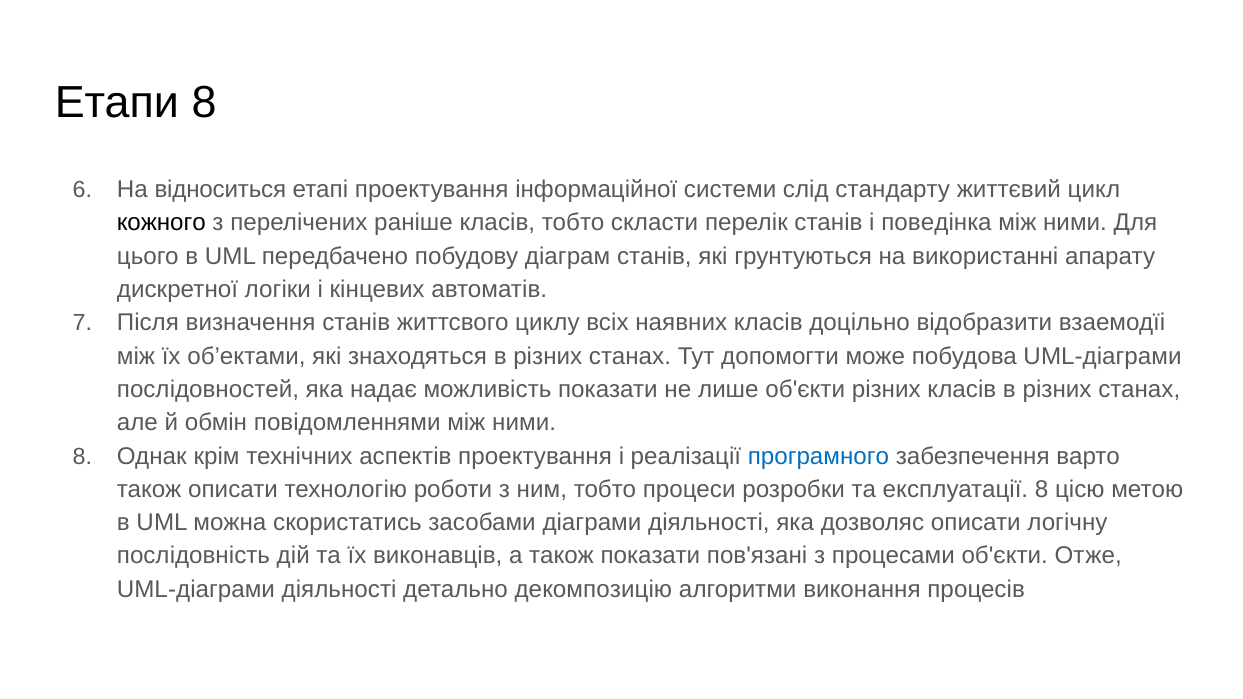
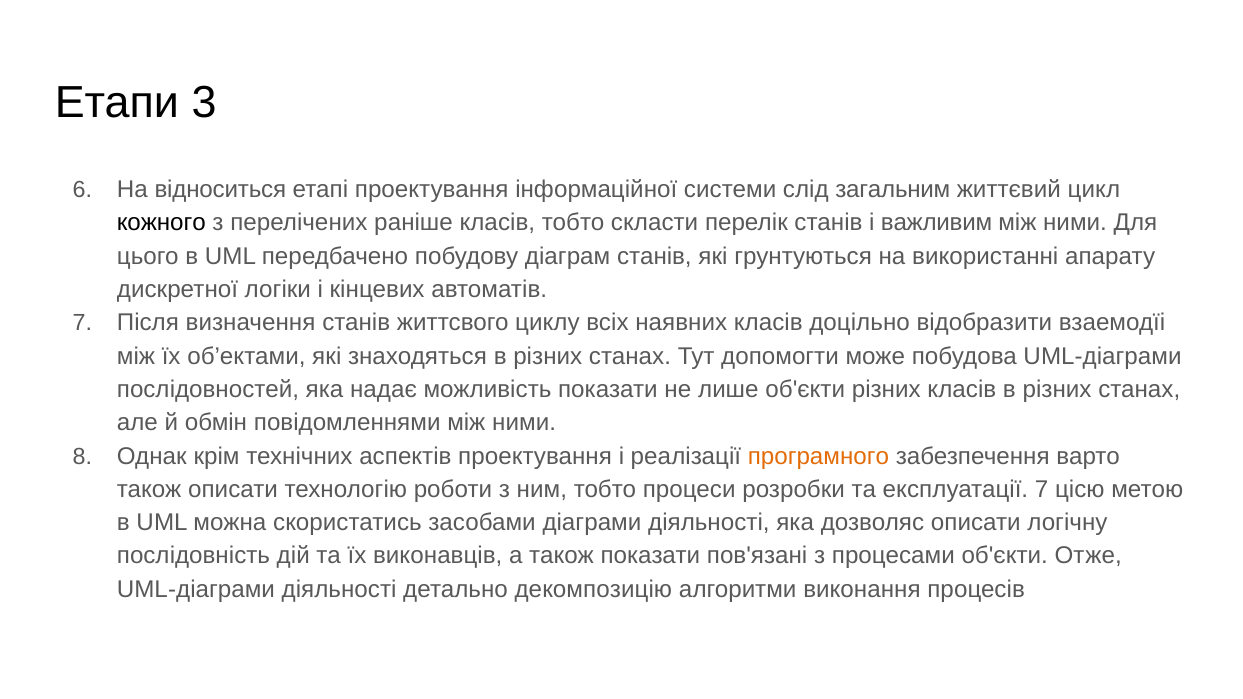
Eтапи 8: 8 -> 3
стандарту: стандарту -> загальним
поведінка: поведінка -> важливим
програмного colour: blue -> orange
експлуатації 8: 8 -> 7
